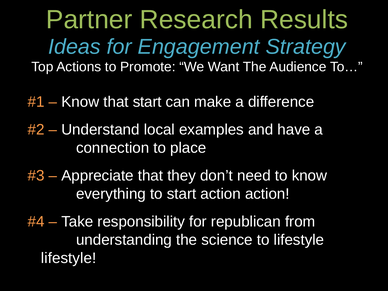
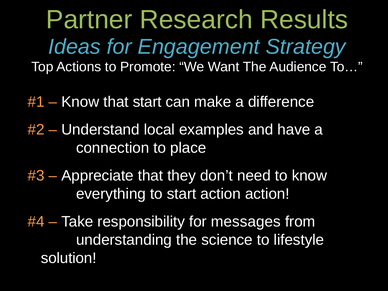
republican: republican -> messages
lifestyle at (69, 258): lifestyle -> solution
